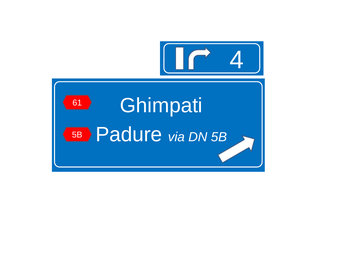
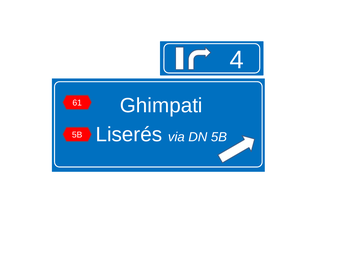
Padure: Padure -> Liserés
